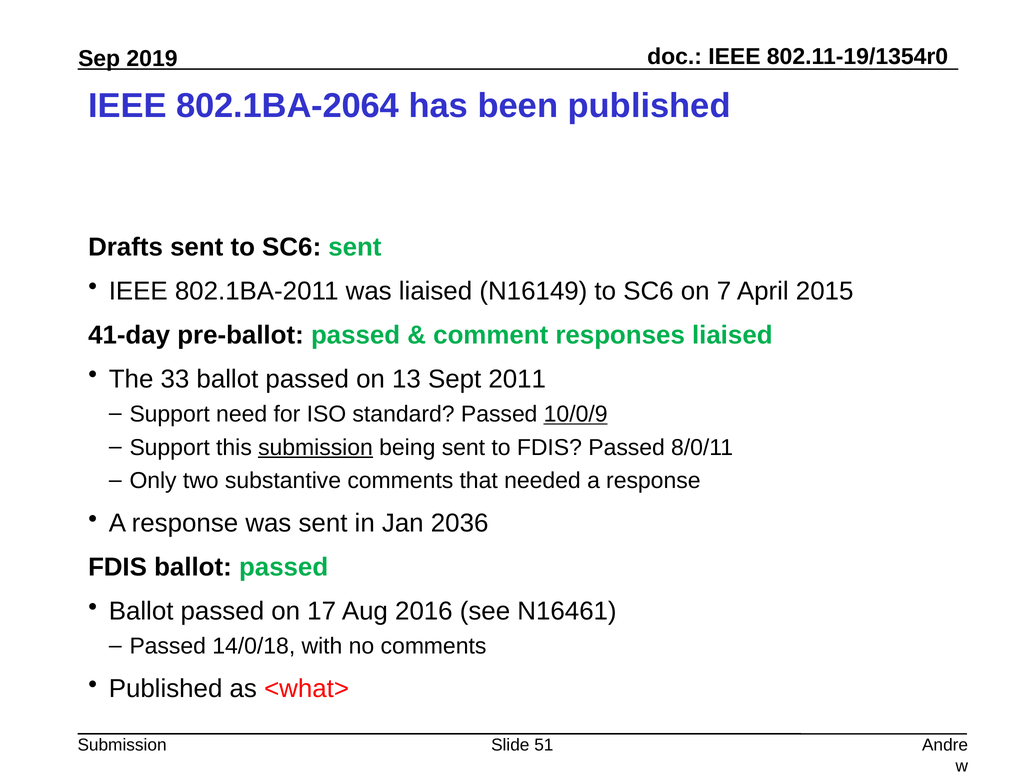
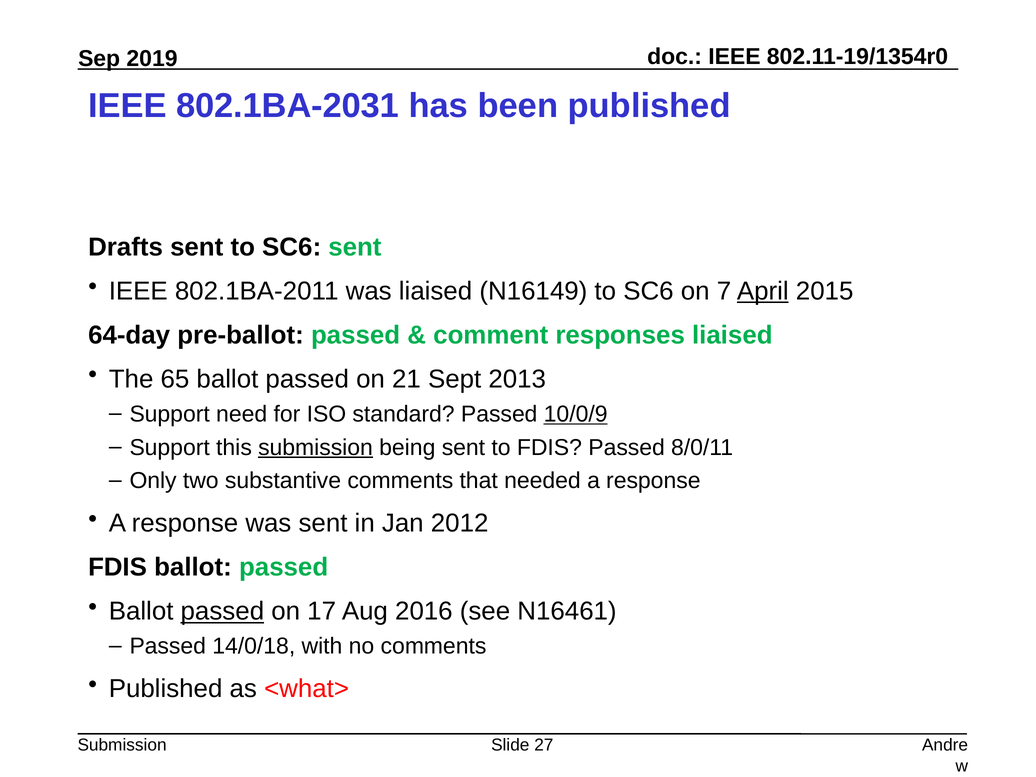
802.1BA-2064: 802.1BA-2064 -> 802.1BA-2031
April underline: none -> present
41-day: 41-day -> 64-day
33: 33 -> 65
13: 13 -> 21
2011: 2011 -> 2013
2036: 2036 -> 2012
passed at (222, 611) underline: none -> present
51: 51 -> 27
